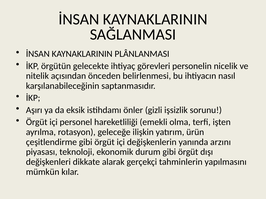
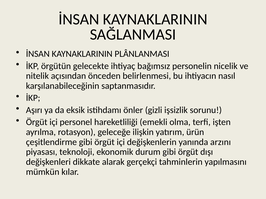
görevleri: görevleri -> bağımsız
